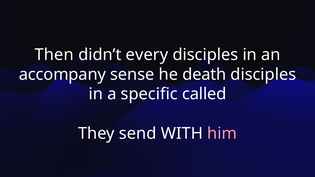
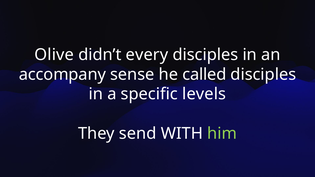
Then: Then -> Olive
death: death -> called
called: called -> levels
him colour: pink -> light green
